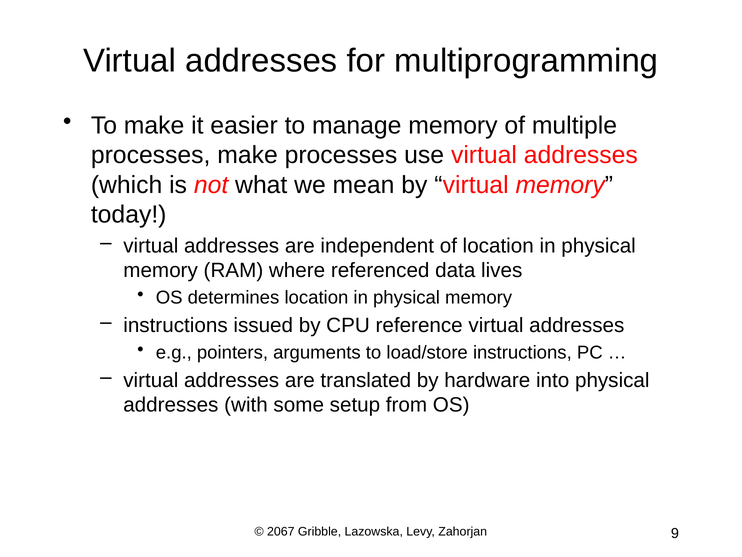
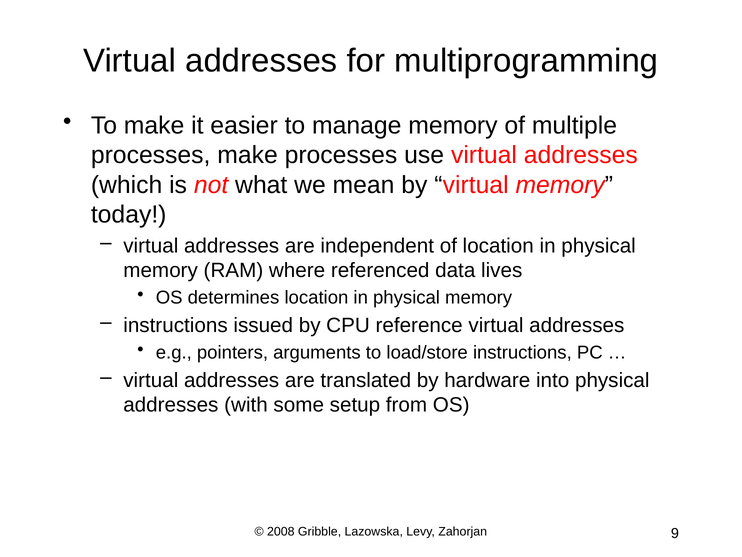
2067: 2067 -> 2008
